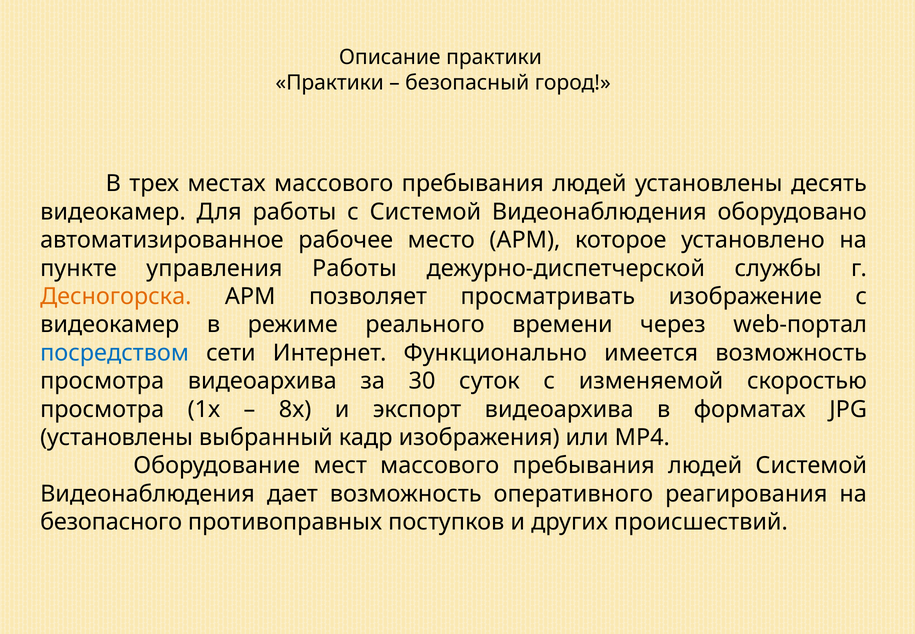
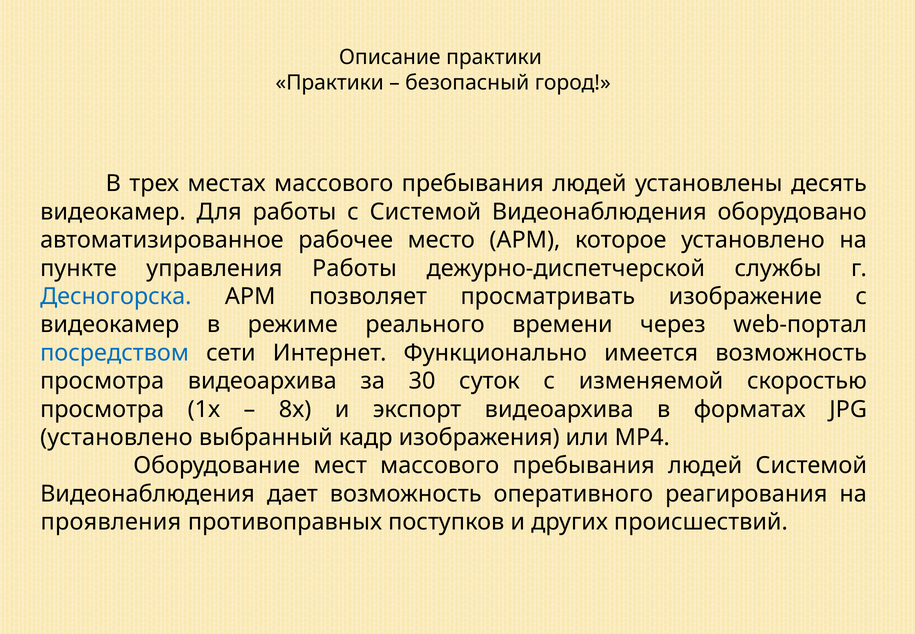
Десногорска colour: orange -> blue
установлены at (117, 437): установлены -> установлено
безопасного: безопасного -> проявления
